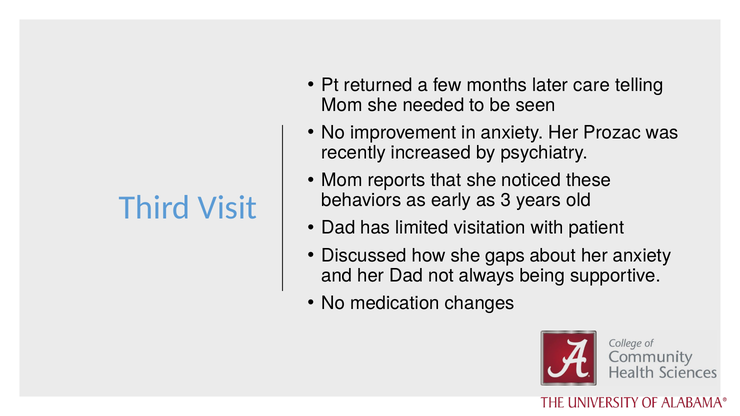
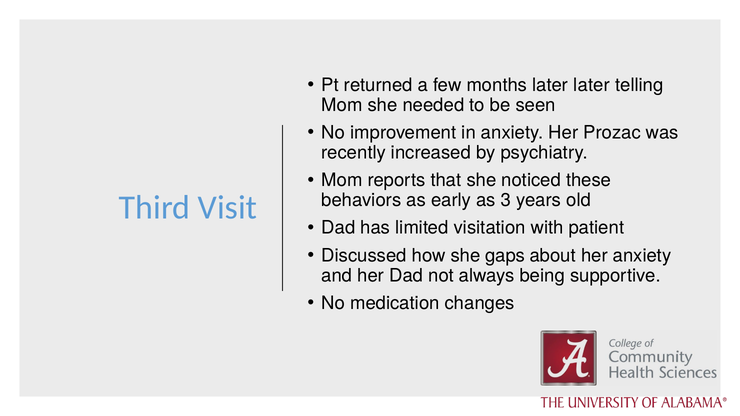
later care: care -> later
